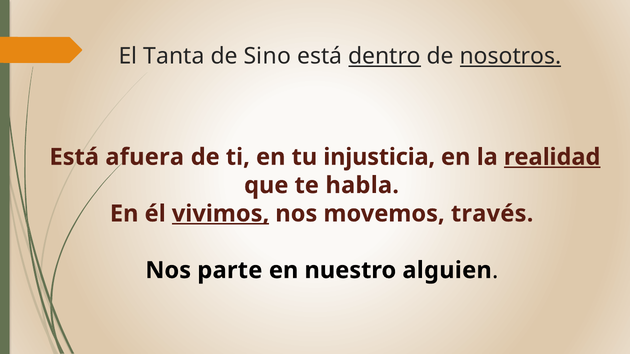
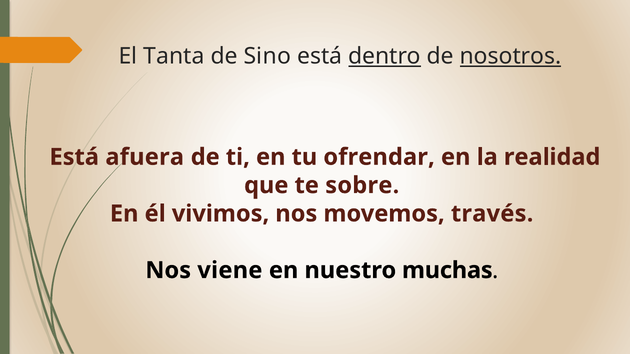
injusticia: injusticia -> ofrendar
realidad underline: present -> none
habla: habla -> sobre
vivimos underline: present -> none
parte: parte -> viene
alguien: alguien -> muchas
